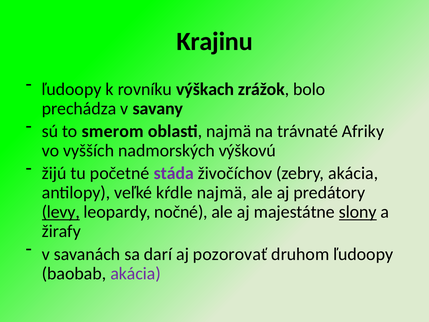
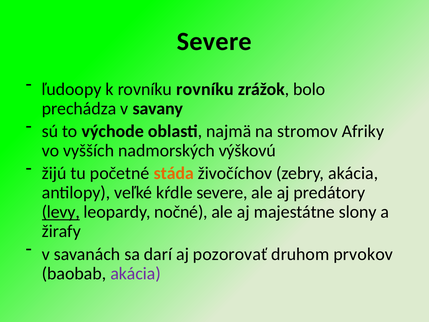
Krajinu at (215, 42): Krajinu -> Severe
rovníku výškach: výškach -> rovníku
smerom: smerom -> východe
trávnaté: trávnaté -> stromov
stáda colour: purple -> orange
kŕdle najmä: najmä -> severe
slony underline: present -> none
druhom ľudoopy: ľudoopy -> prvokov
